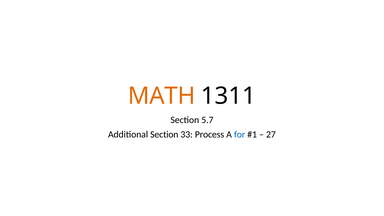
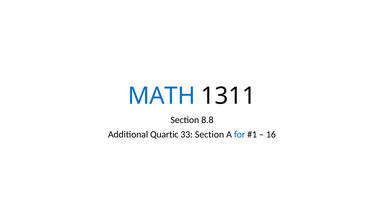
MATH colour: orange -> blue
5.7: 5.7 -> 8.8
Additional Section: Section -> Quartic
33 Process: Process -> Section
27: 27 -> 16
